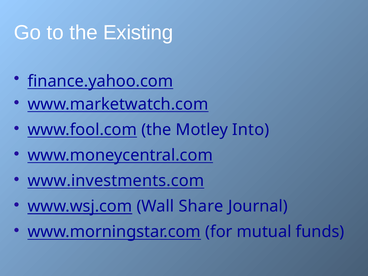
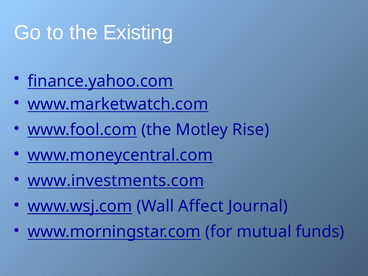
Into: Into -> Rise
Share: Share -> Affect
